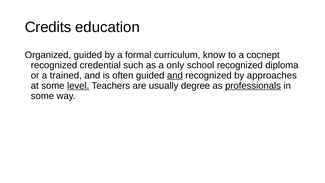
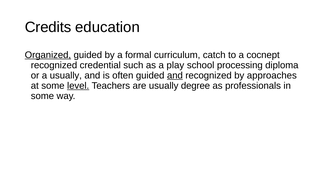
Organized underline: none -> present
know: know -> catch
only: only -> play
school recognized: recognized -> processing
a trained: trained -> usually
professionals underline: present -> none
